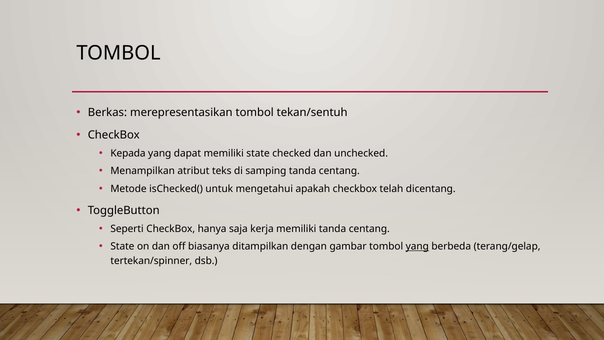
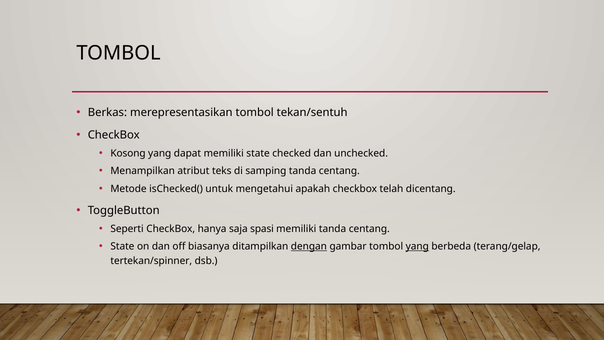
Kepada: Kepada -> Kosong
kerja: kerja -> spasi
dengan underline: none -> present
